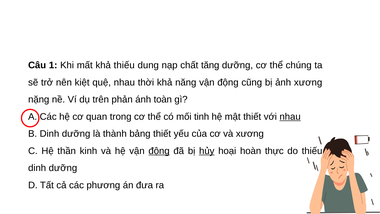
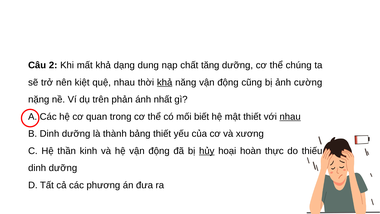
1: 1 -> 2
khả thiếu: thiếu -> dạng
khả at (165, 82) underline: none -> present
ảnh xương: xương -> cường
toàn: toàn -> nhất
tinh: tinh -> biết
động at (159, 151) underline: present -> none
